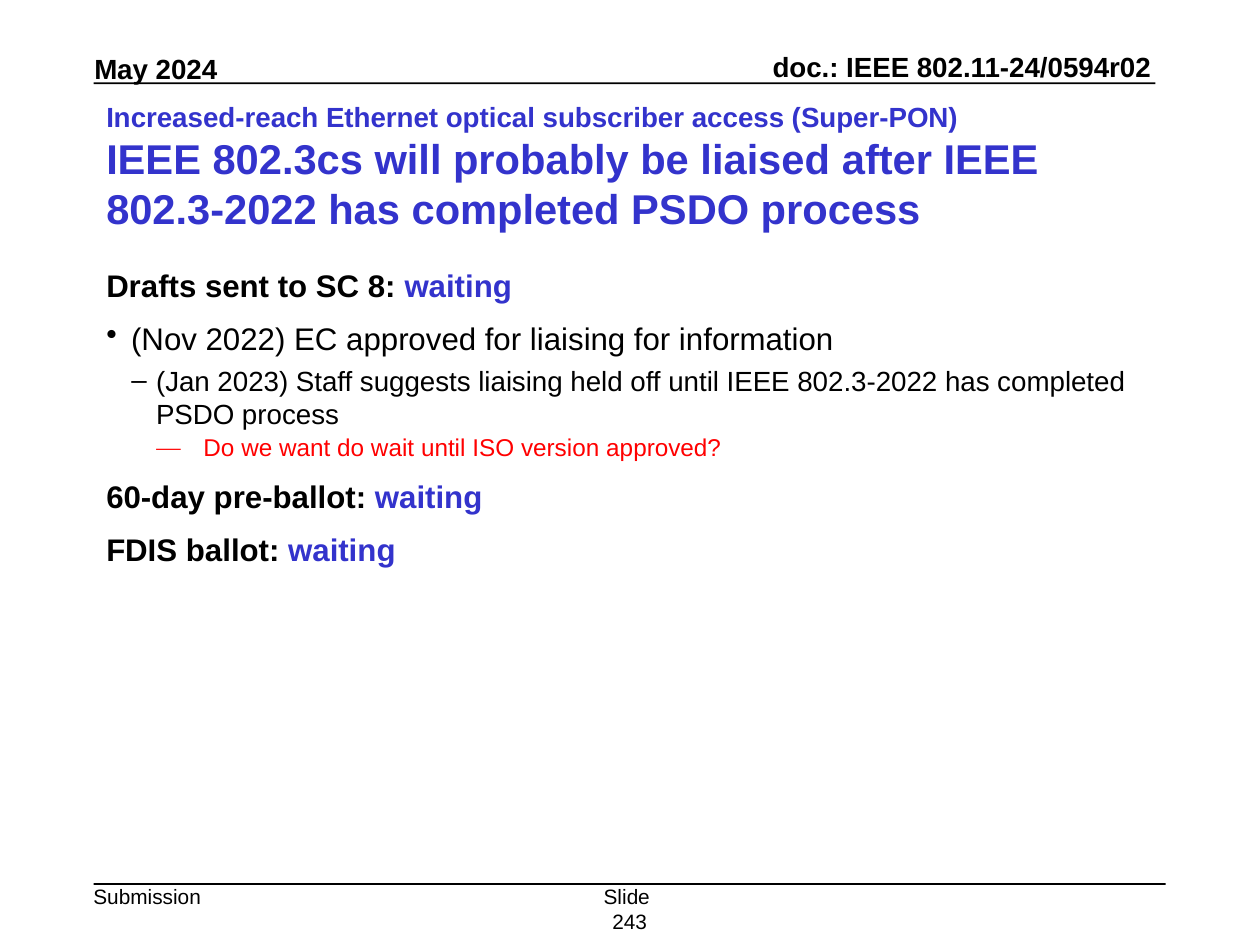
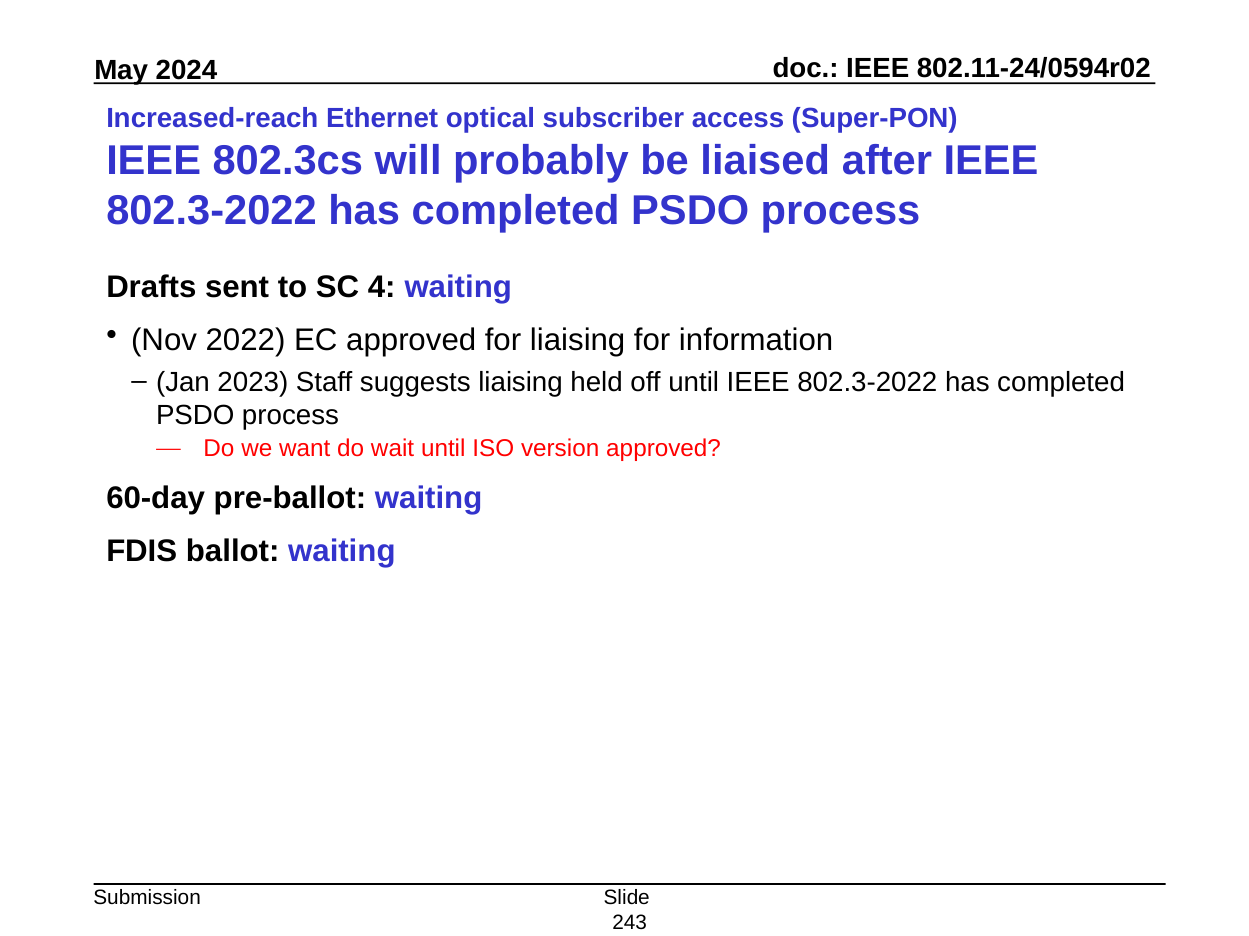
8: 8 -> 4
